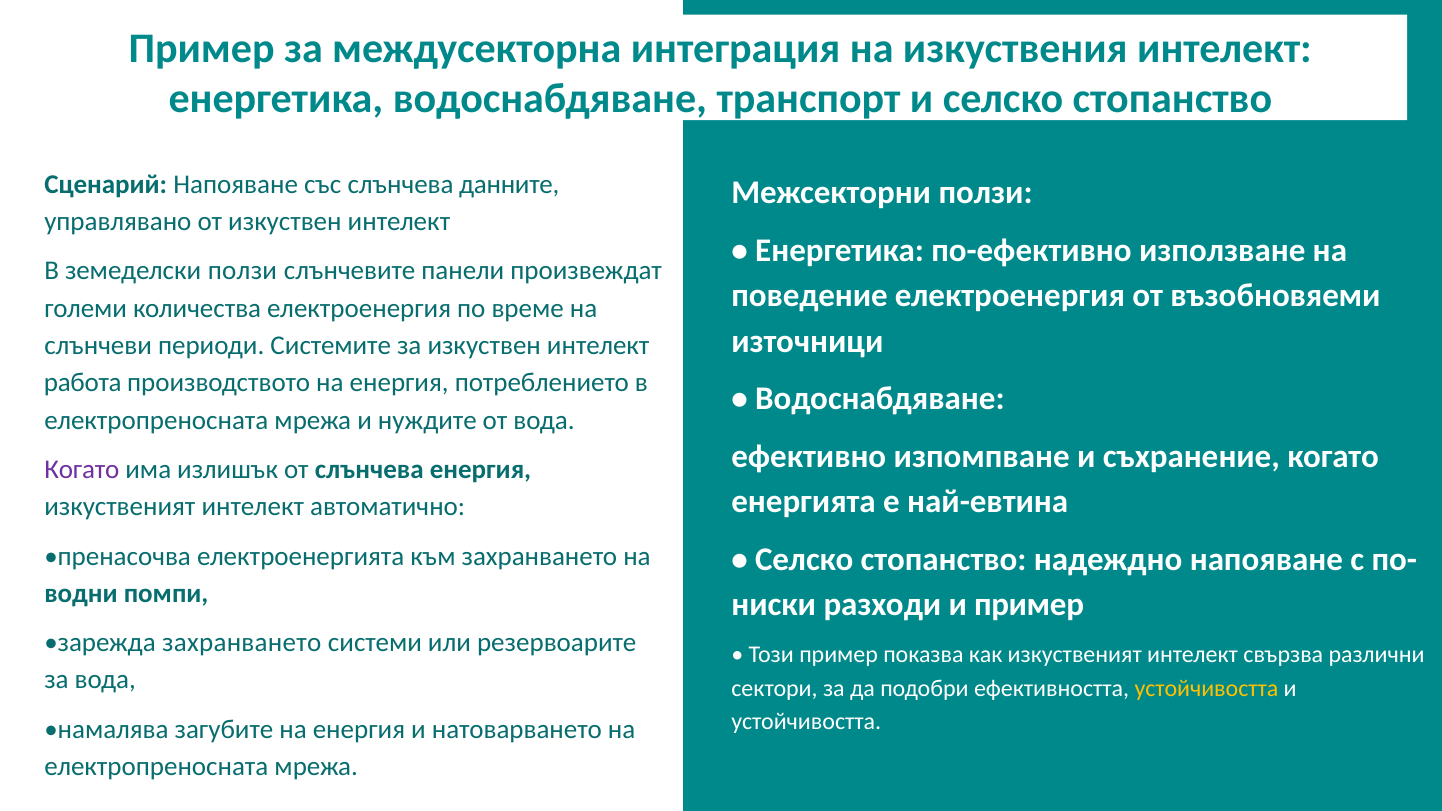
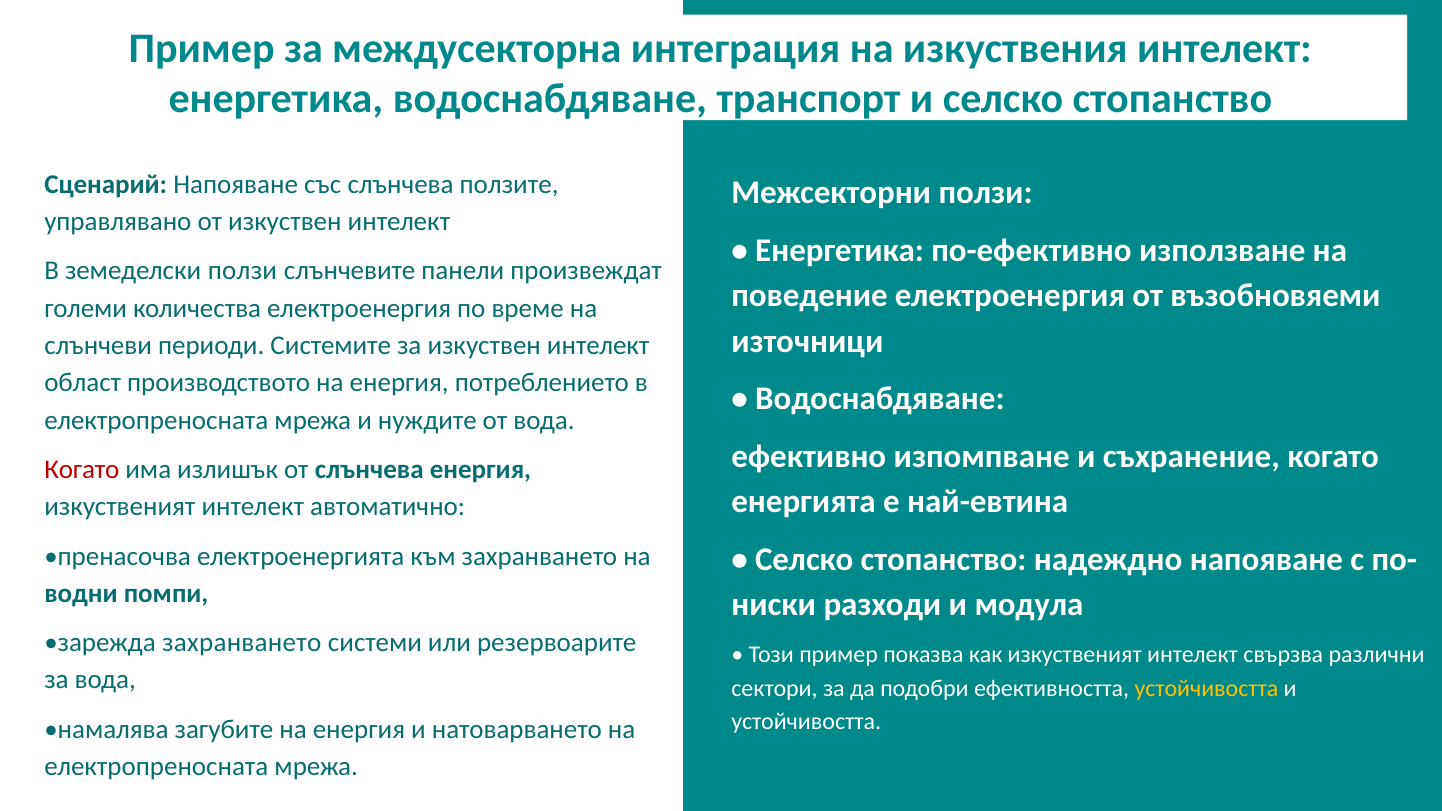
данните: данните -> ползите
работа: работа -> област
Когато at (82, 470) colour: purple -> red
и пример: пример -> модула
